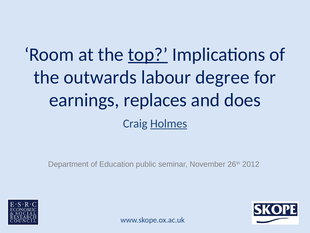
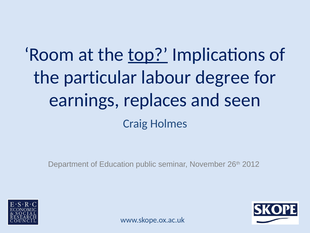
outwards: outwards -> particular
does: does -> seen
Holmes underline: present -> none
